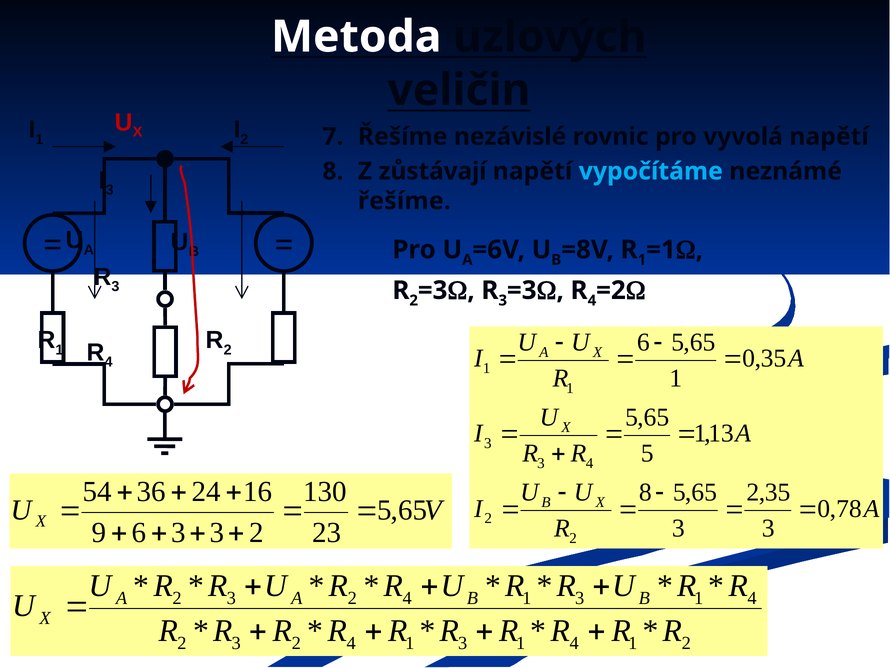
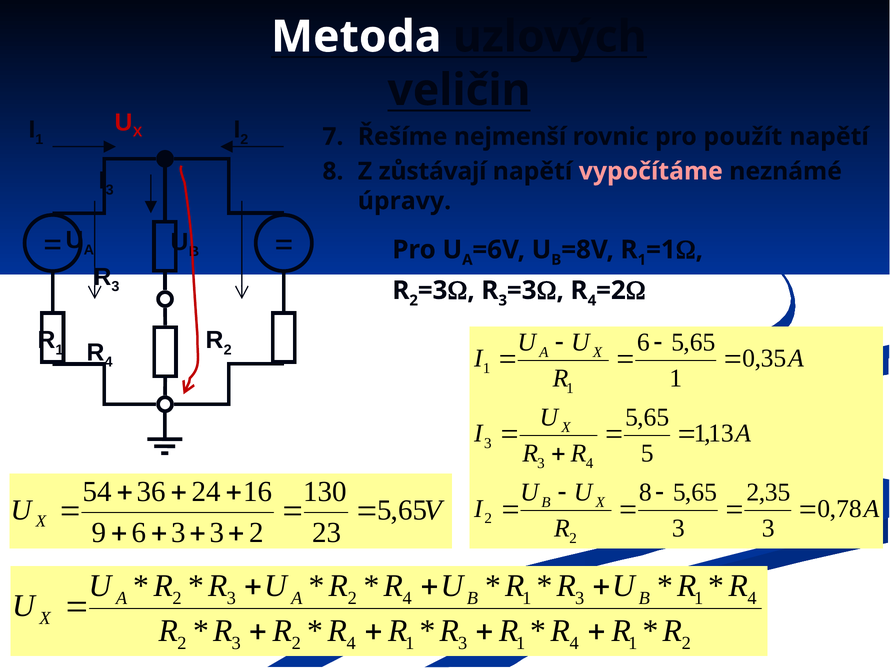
nezávislé: nezávislé -> nejmenší
vyvolá: vyvolá -> použít
vypočítáme colour: light blue -> pink
řešíme at (404, 201): řešíme -> úpravy
